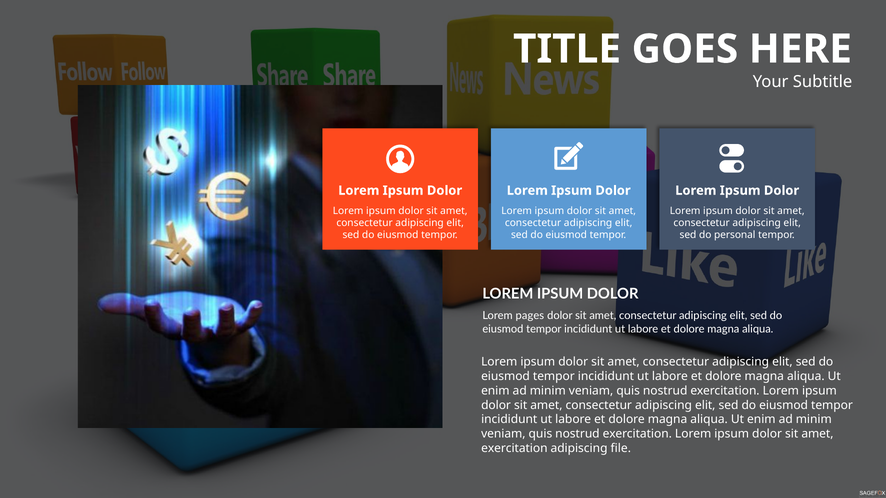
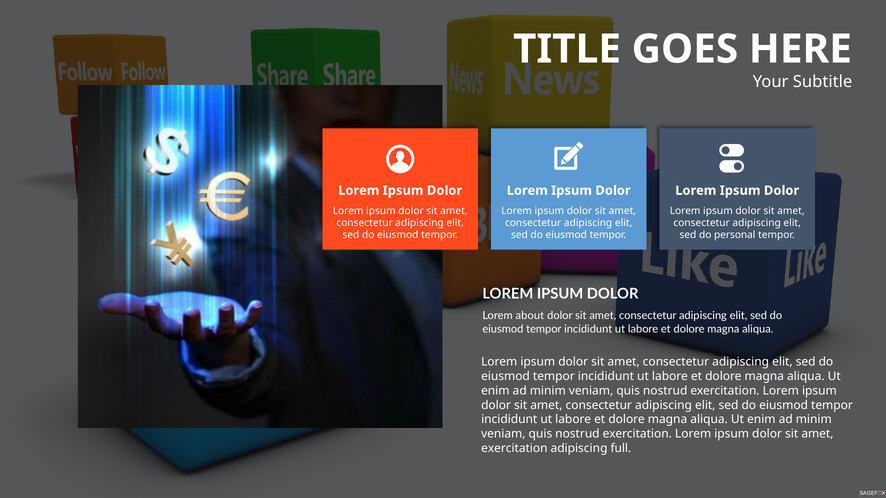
pages: pages -> about
file: file -> full
